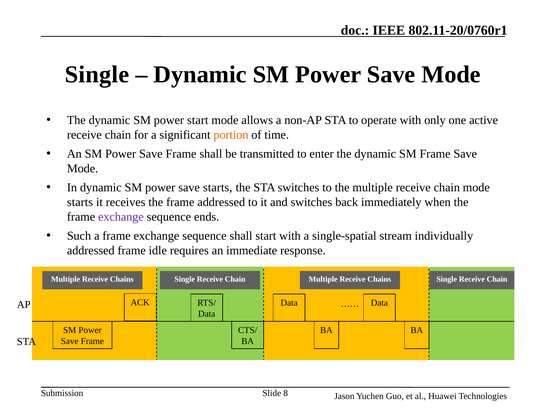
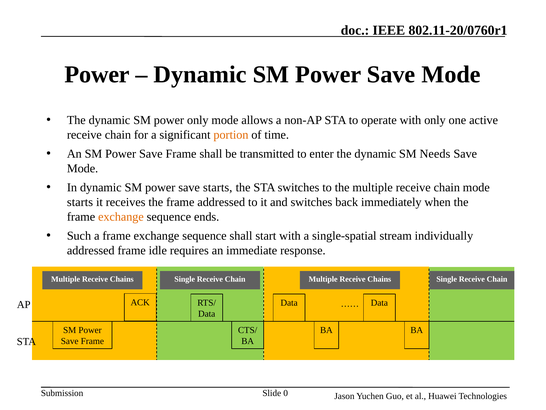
Single at (97, 74): Single -> Power
power start: start -> only
SM Frame: Frame -> Needs
exchange at (121, 217) colour: purple -> orange
8: 8 -> 0
